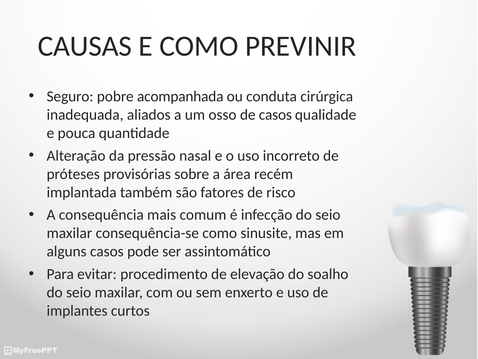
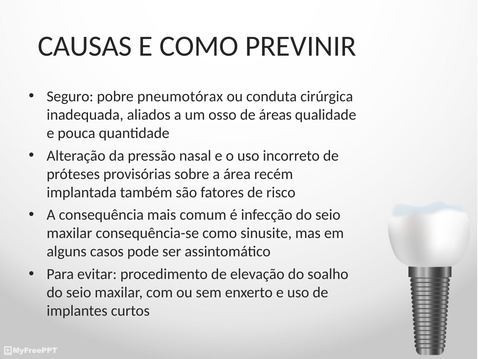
acompanhada: acompanhada -> pneumotórax
de casos: casos -> áreas
